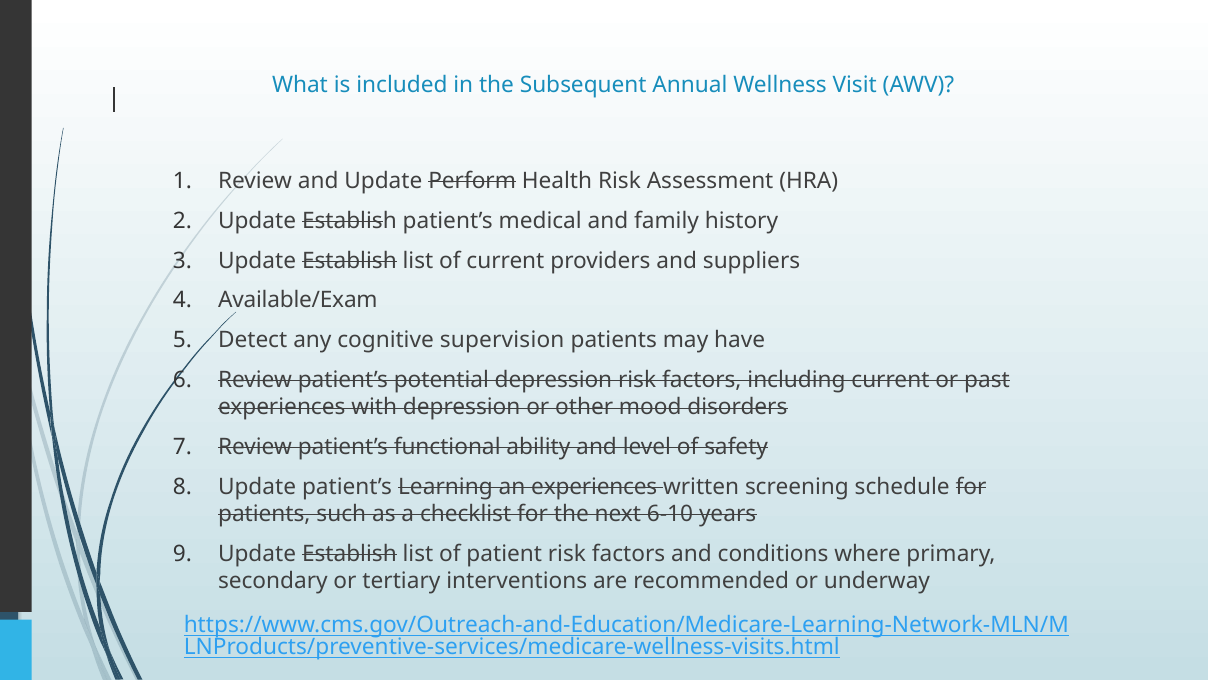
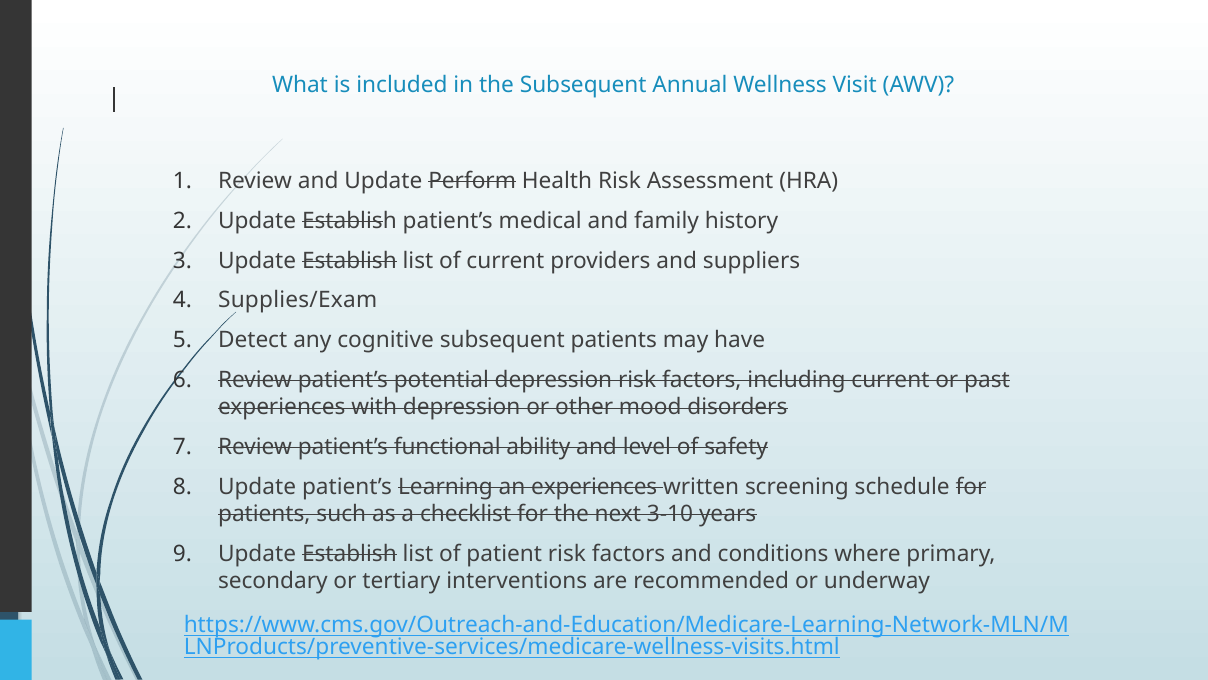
Available/Exam: Available/Exam -> Supplies/Exam
cognitive supervision: supervision -> subsequent
6-10: 6-10 -> 3-10
